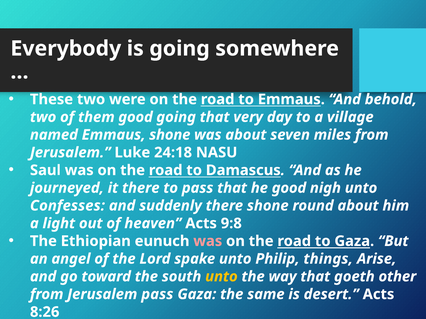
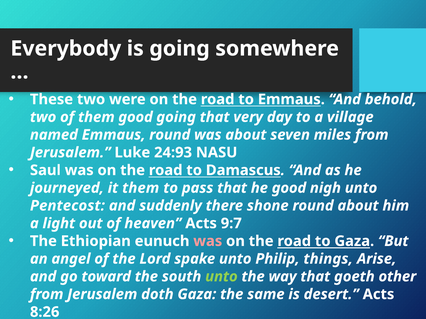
Emmaus shone: shone -> round
24:18: 24:18 -> 24:93
it there: there -> them
Confesses: Confesses -> Pentecost
9:8: 9:8 -> 9:7
unto at (221, 277) colour: yellow -> light green
Jerusalem pass: pass -> doth
